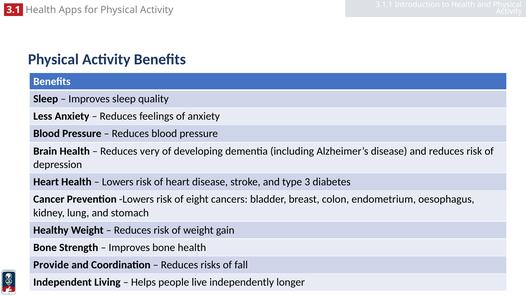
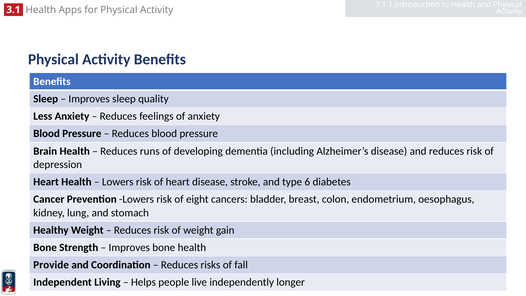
very: very -> runs
3: 3 -> 6
